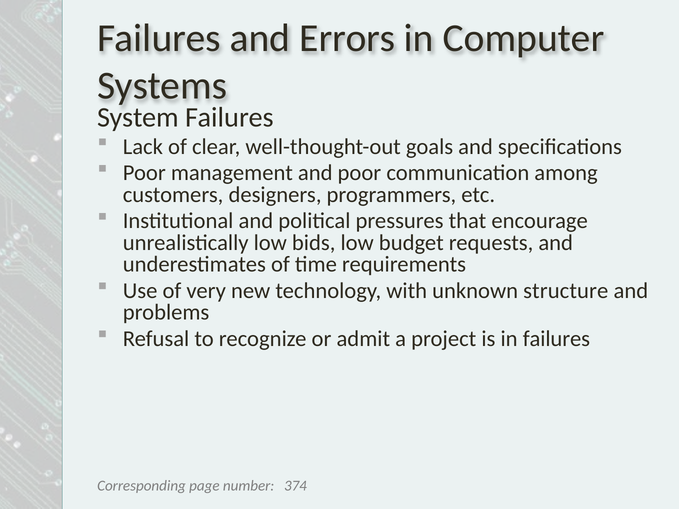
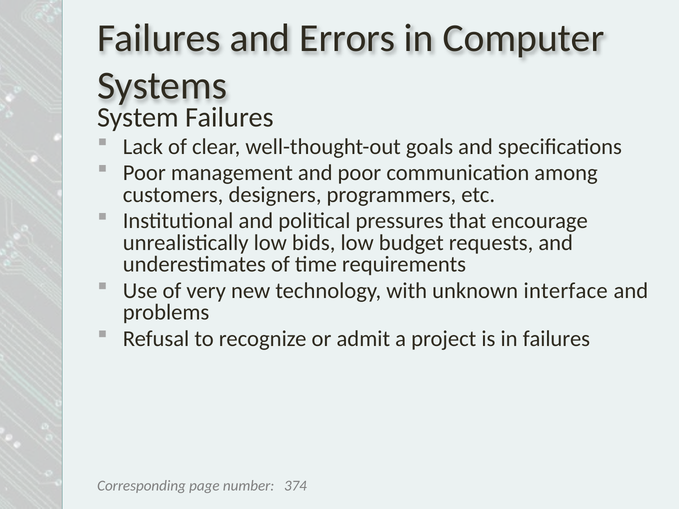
structure: structure -> interface
